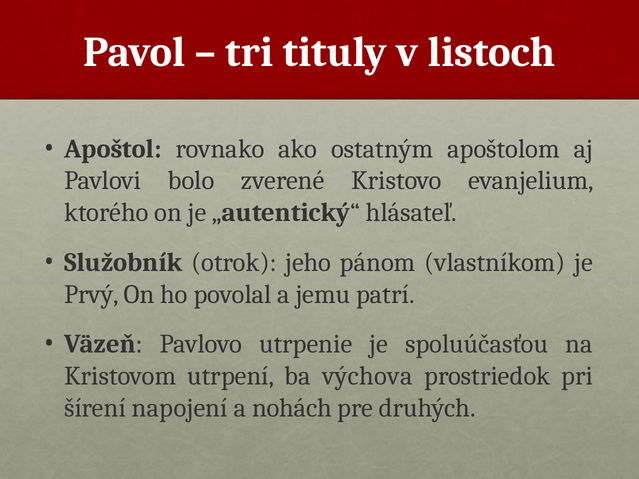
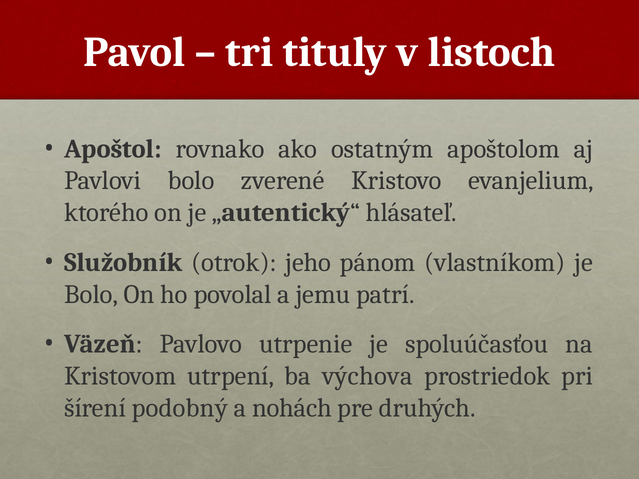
Prvý at (91, 294): Prvý -> Bolo
napojení: napojení -> podobný
